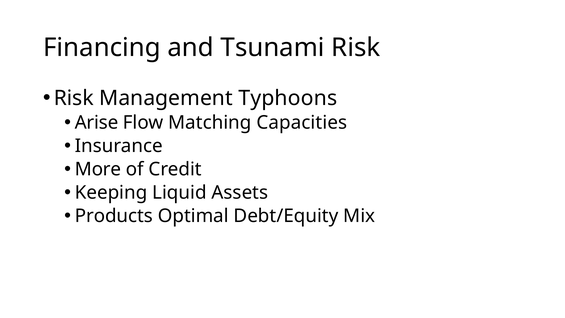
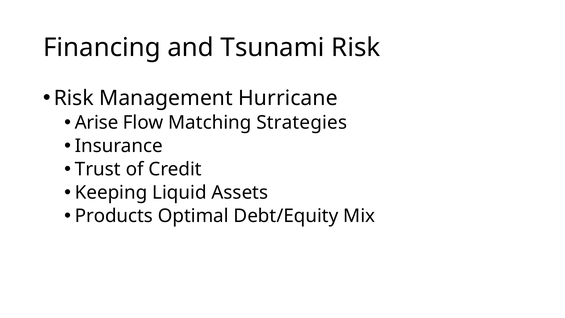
Typhoons: Typhoons -> Hurricane
Capacities: Capacities -> Strategies
More: More -> Trust
